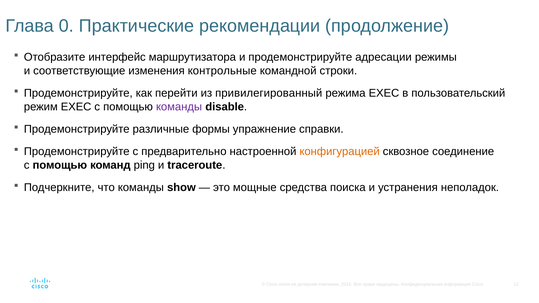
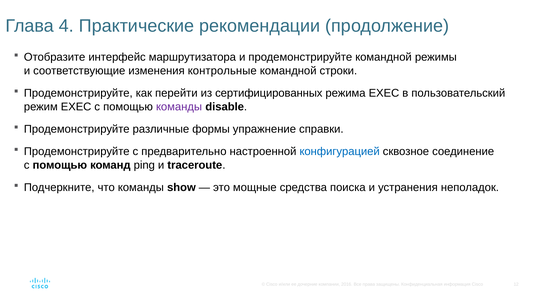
0: 0 -> 4
продемонстрируйте адресации: адресации -> командной
привилегированный: привилегированный -> сертифицированных
конфигурацией colour: orange -> blue
